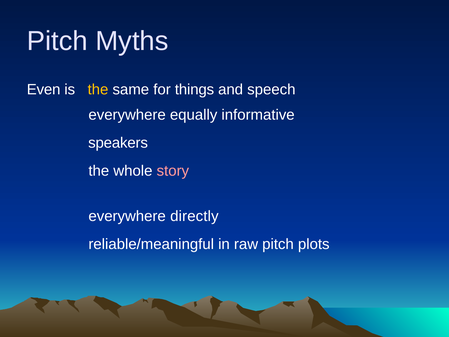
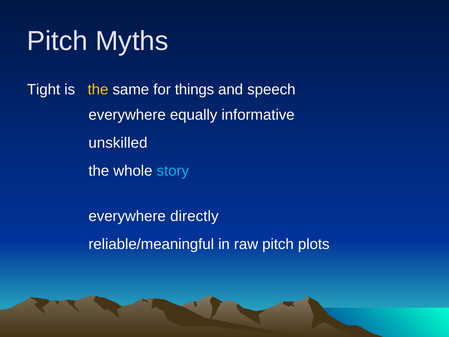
Even: Even -> Tight
speakers: speakers -> unskilled
story colour: pink -> light blue
